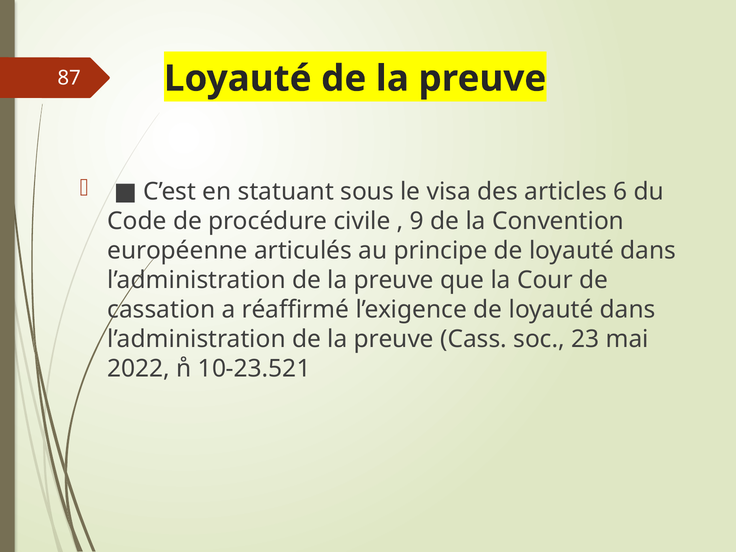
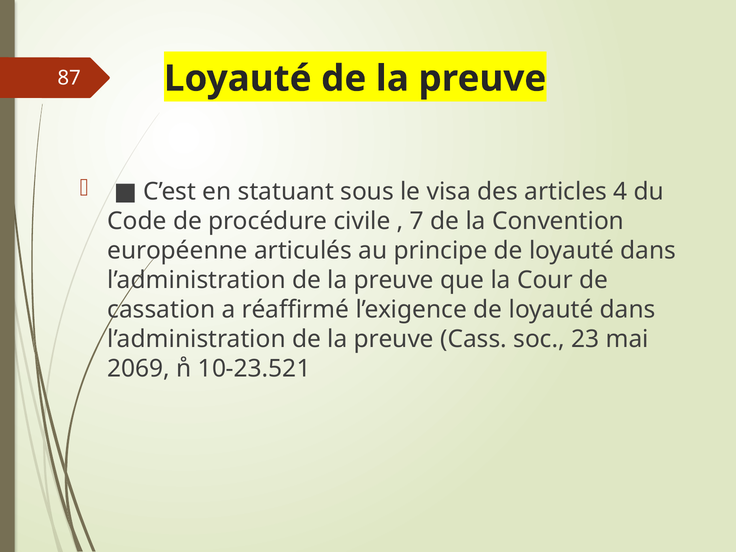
6: 6 -> 4
9: 9 -> 7
2022: 2022 -> 2069
